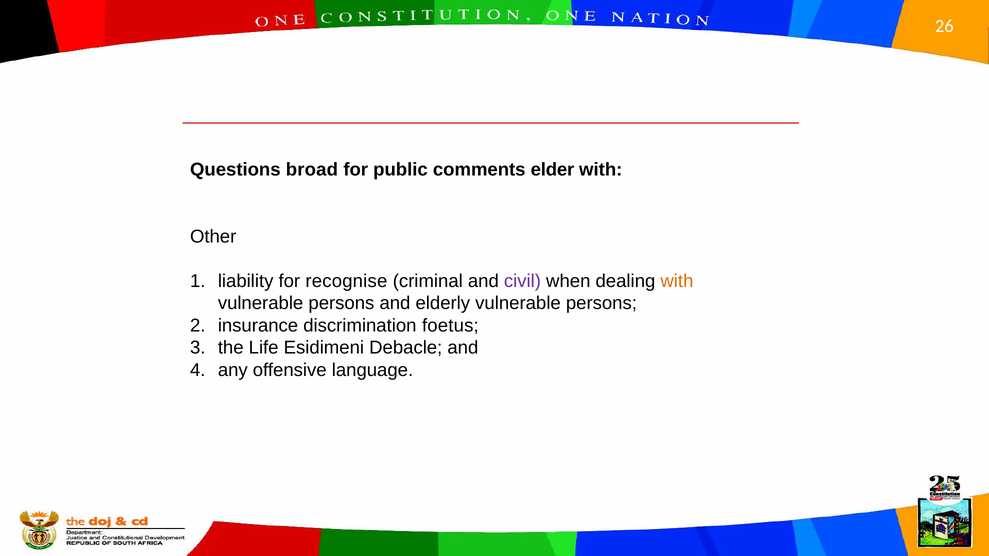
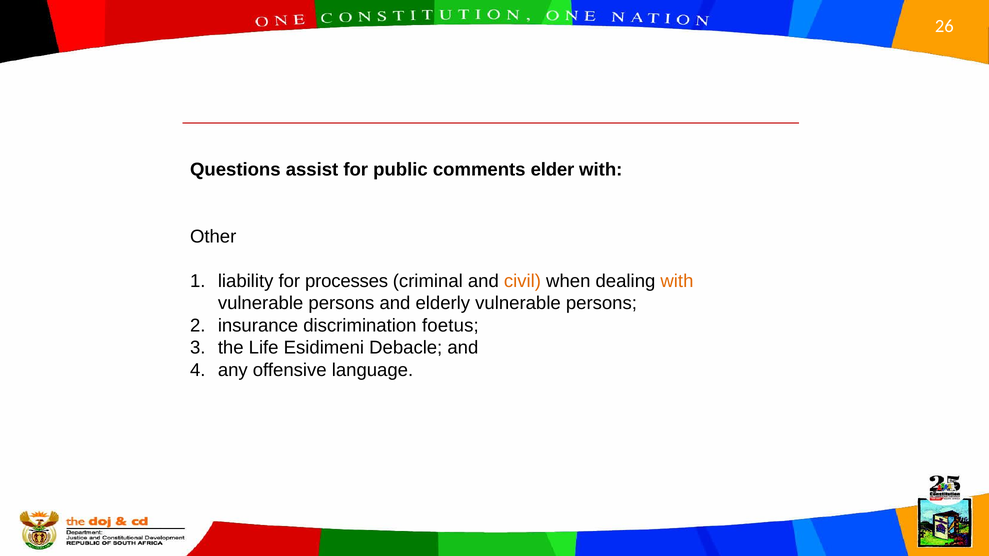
broad: broad -> assist
recognise: recognise -> processes
civil colour: purple -> orange
